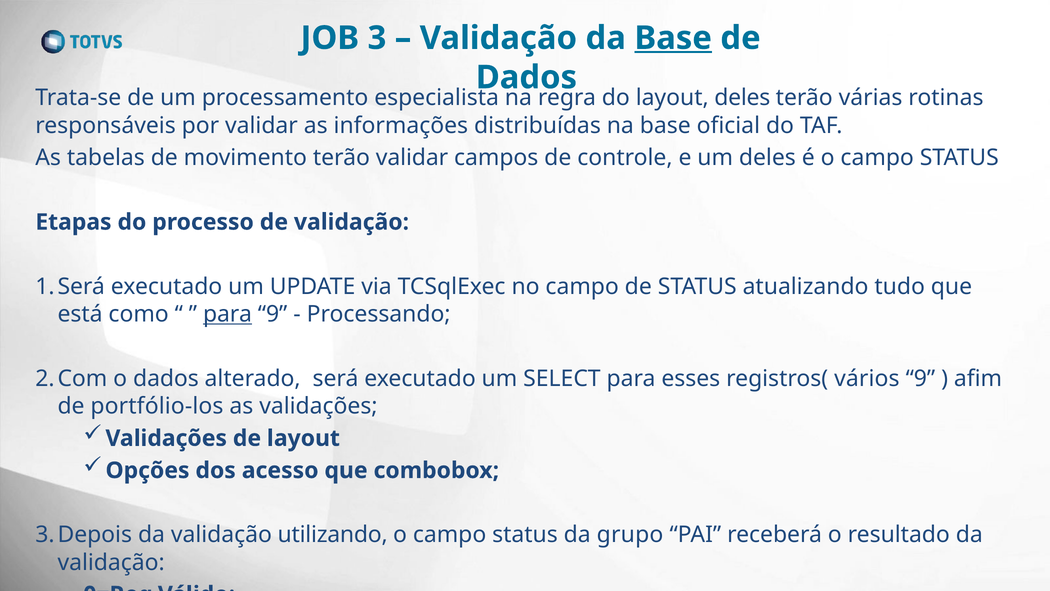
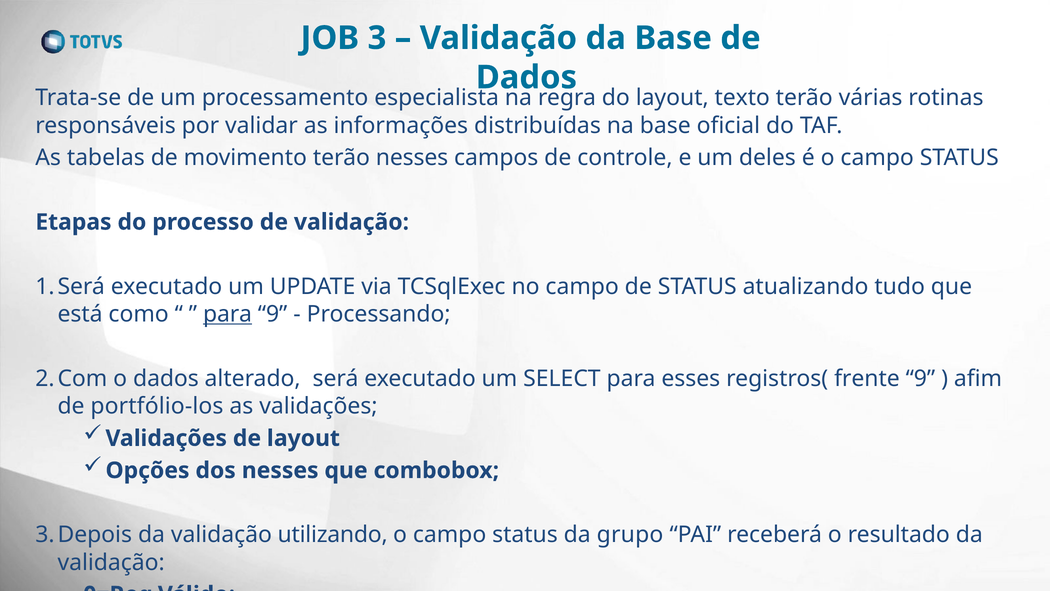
Base at (673, 38) underline: present -> none
layout deles: deles -> texto
terão validar: validar -> nesses
vários: vários -> frente
dos acesso: acesso -> nesses
